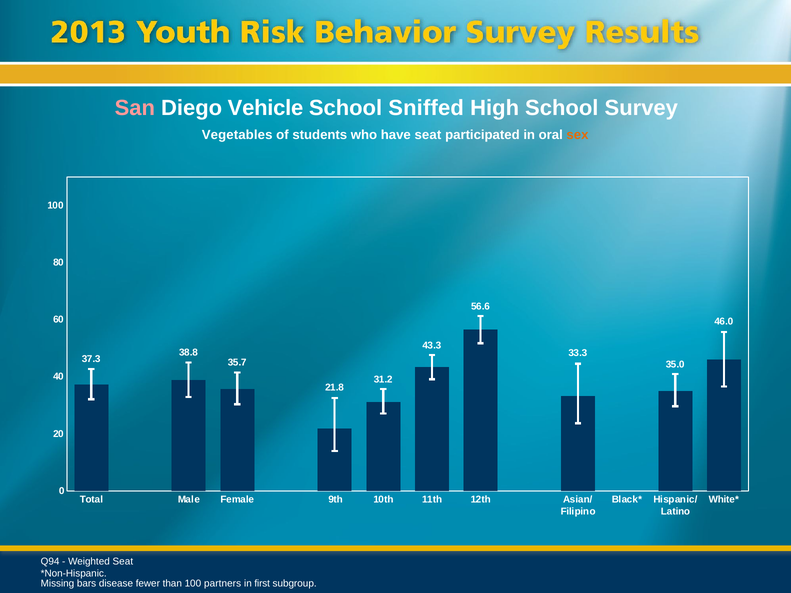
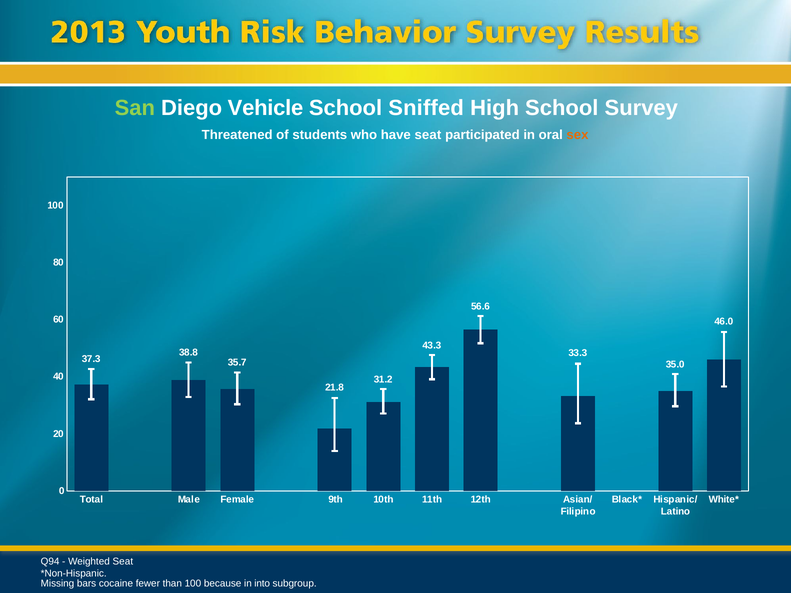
San colour: pink -> light green
Vegetables: Vegetables -> Threatened
disease: disease -> cocaine
partners: partners -> because
first: first -> into
